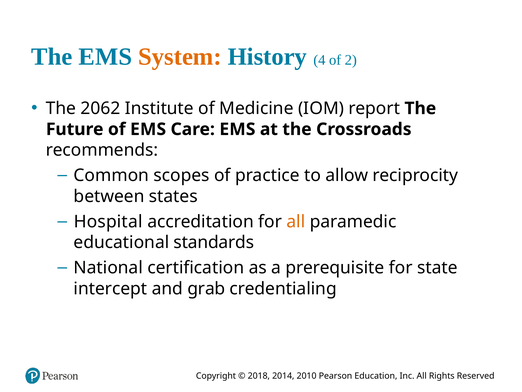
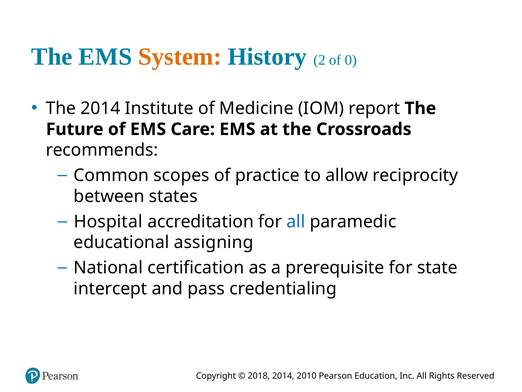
4: 4 -> 2
2: 2 -> 0
The 2062: 2062 -> 2014
all at (296, 221) colour: orange -> blue
standards: standards -> assigning
grab: grab -> pass
